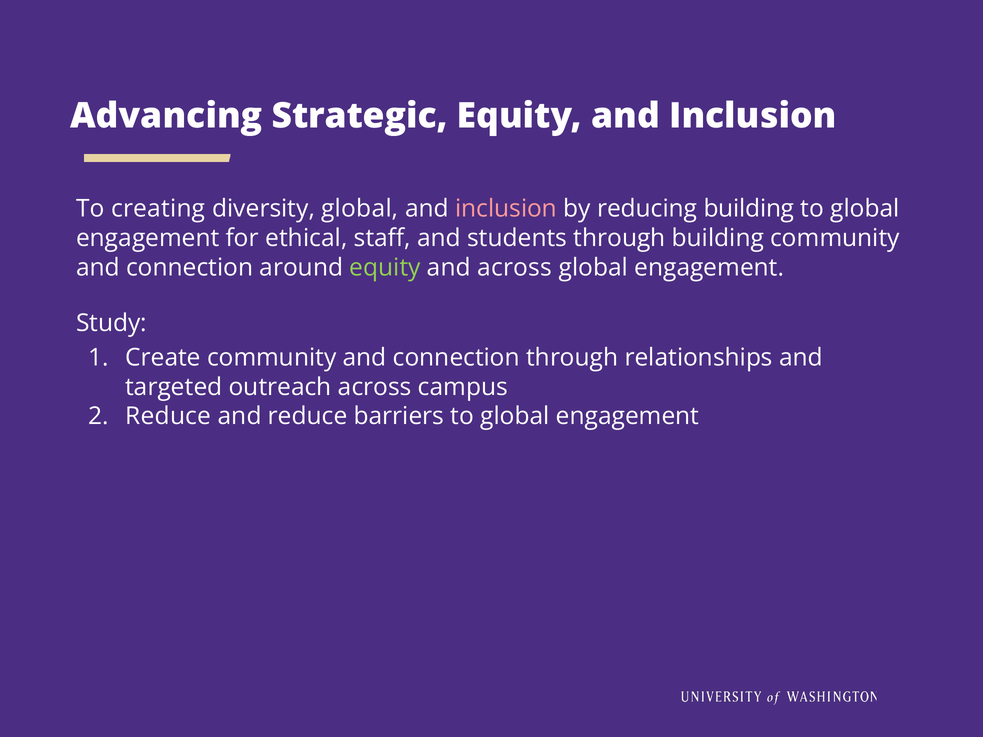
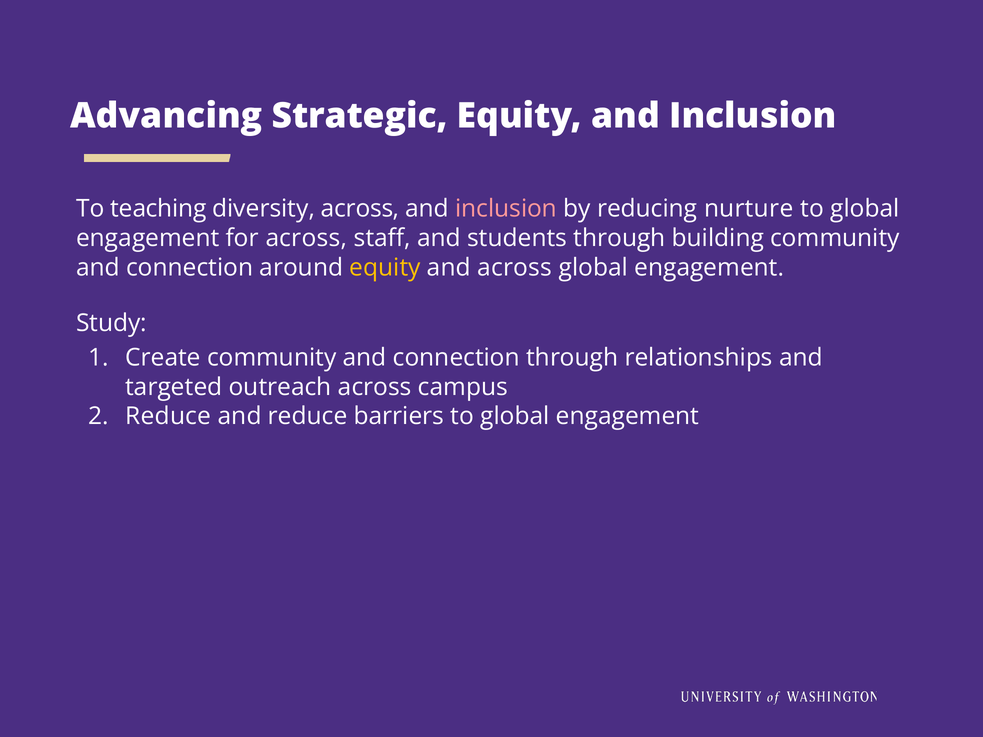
creating: creating -> teaching
diversity global: global -> across
reducing building: building -> nurture
for ethical: ethical -> across
equity at (385, 268) colour: light green -> yellow
